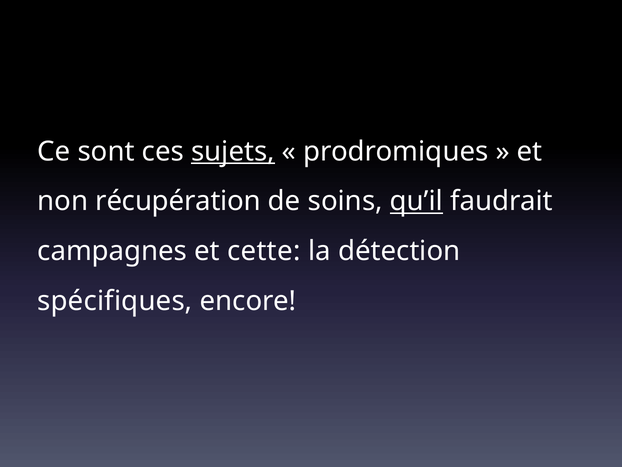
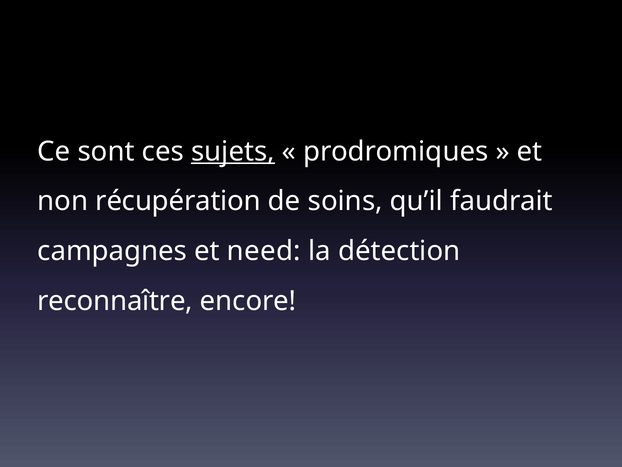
qu’il underline: present -> none
cette: cette -> need
spécifiques: spécifiques -> reconnaître
